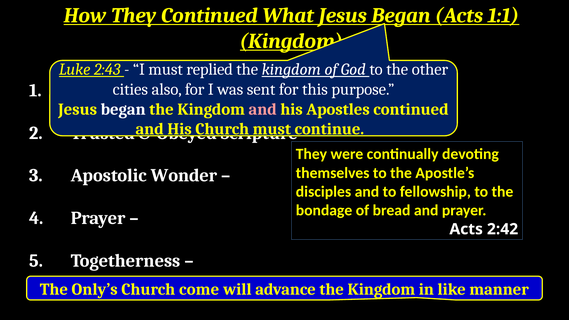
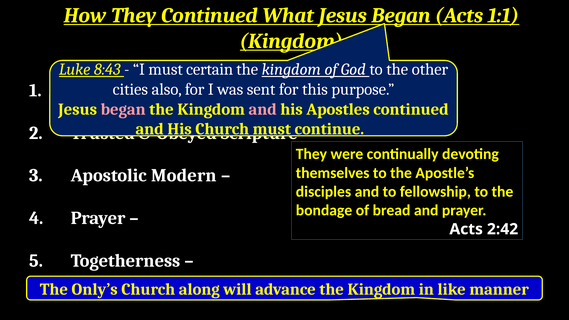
2:43: 2:43 -> 8:43
replied: replied -> certain
began at (123, 109) colour: white -> pink
Wonder: Wonder -> Modern
come: come -> along
